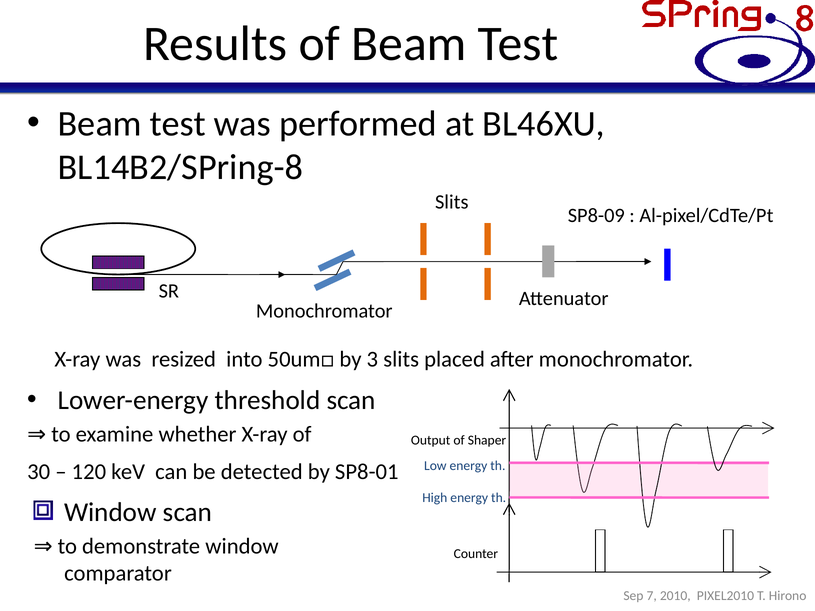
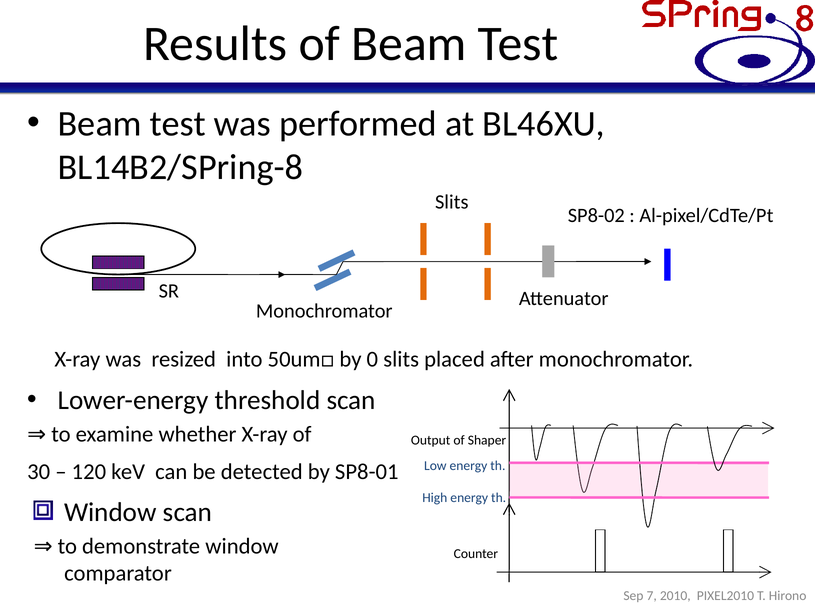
SP8-09: SP8-09 -> SP8-02
3: 3 -> 0
